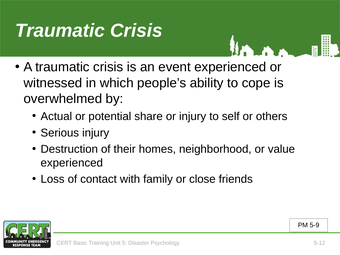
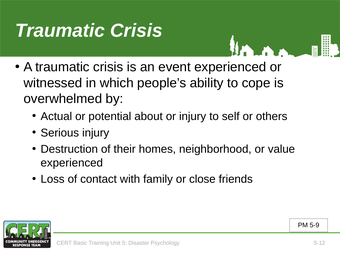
share: share -> about
